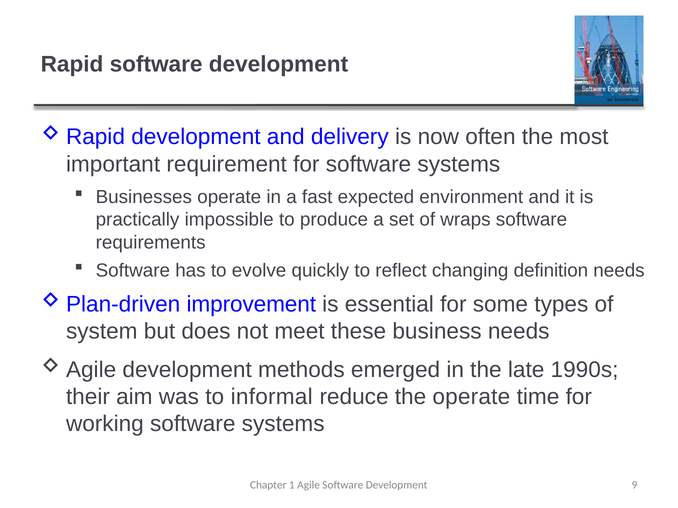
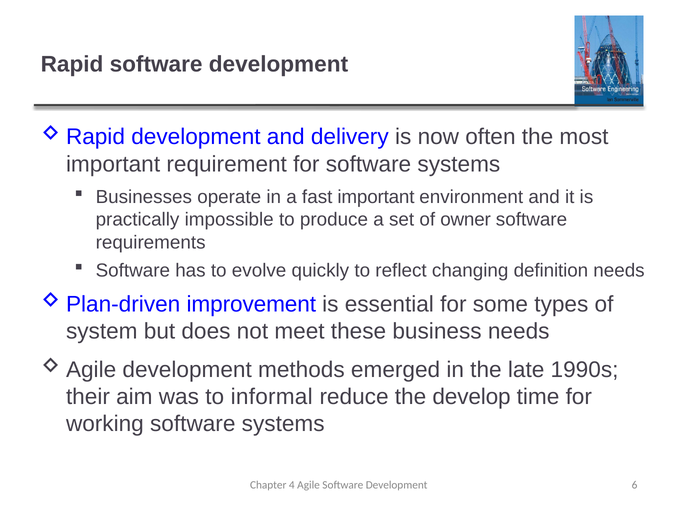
fast expected: expected -> important
wraps: wraps -> owner
the operate: operate -> develop
1: 1 -> 4
9: 9 -> 6
